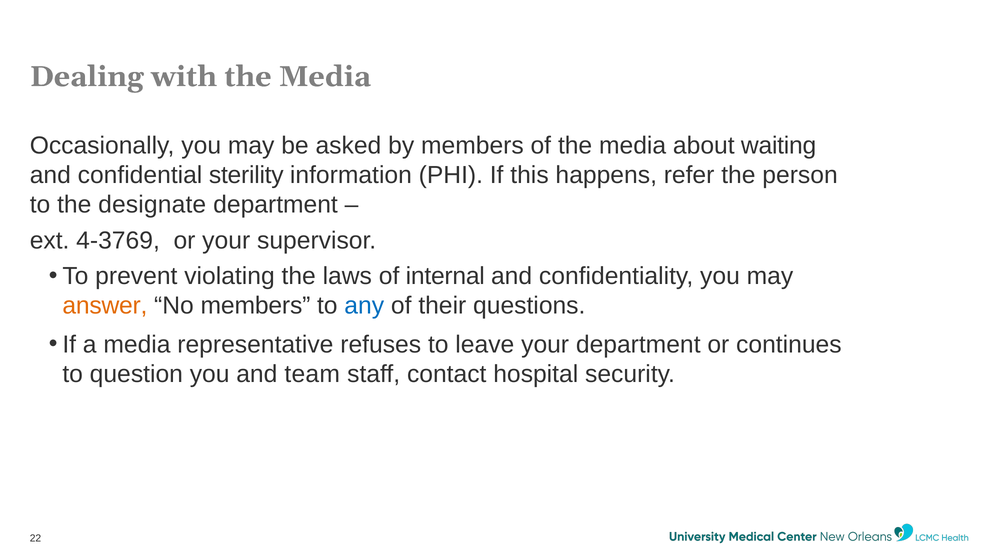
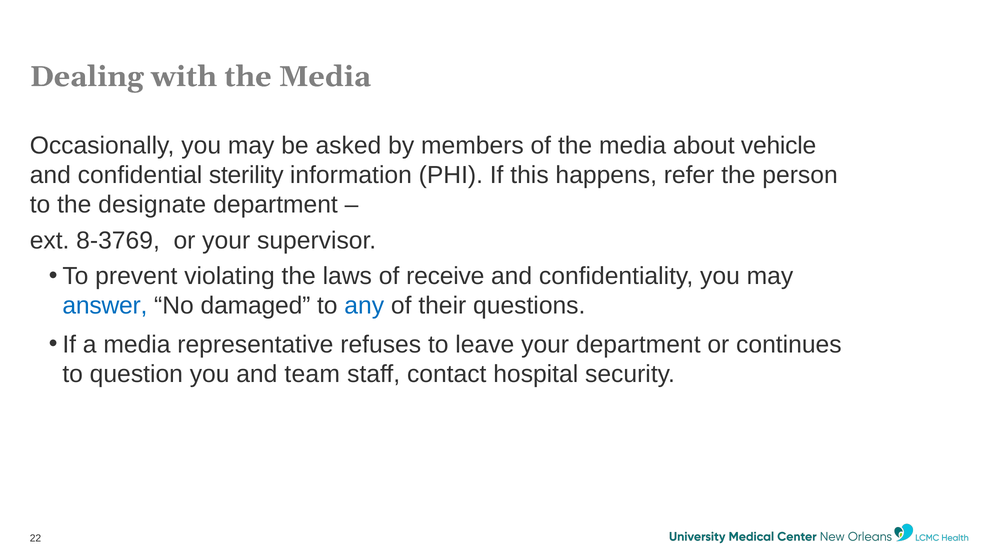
waiting: waiting -> vehicle
4-3769: 4-3769 -> 8-3769
internal: internal -> receive
answer colour: orange -> blue
No members: members -> damaged
